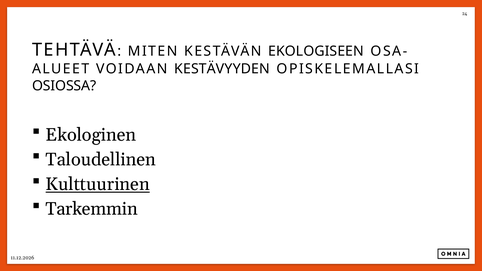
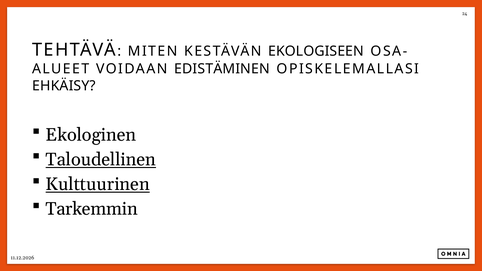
KESTÄVYYDEN: KESTÄVYYDEN -> EDISTÄMINEN
OSIOSSA: OSIOSSA -> EHKÄISY
Taloudellinen underline: none -> present
